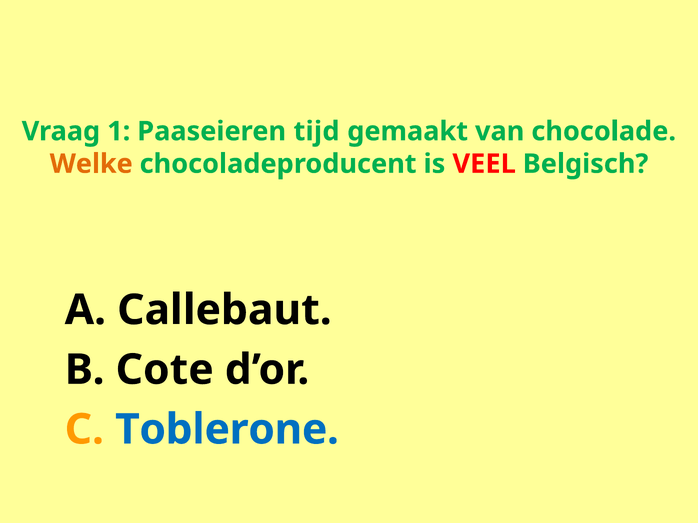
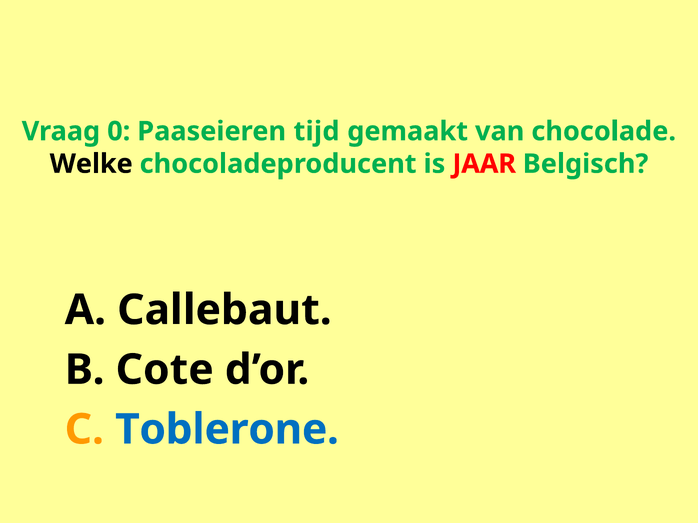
1: 1 -> 0
Welke colour: orange -> black
VEEL: VEEL -> JAAR
